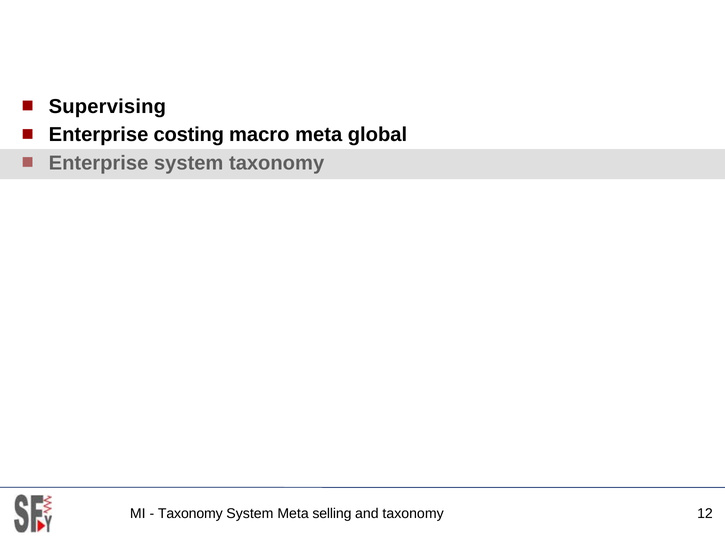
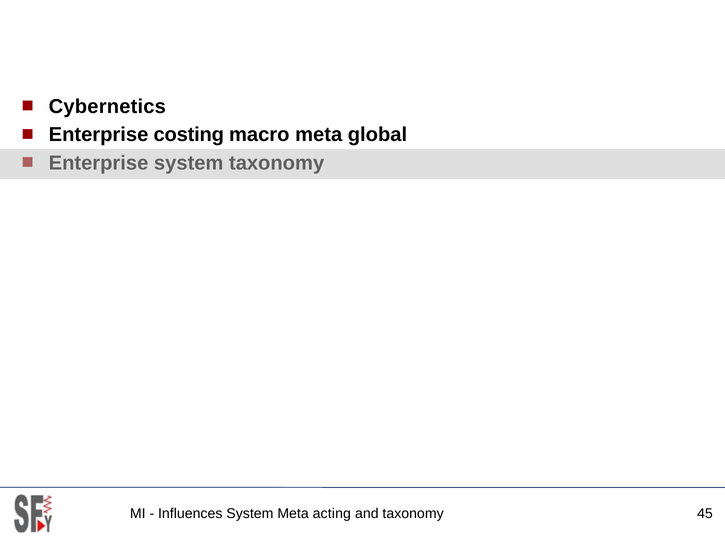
Supervising: Supervising -> Cybernetics
Taxonomy at (190, 513): Taxonomy -> Influences
selling: selling -> acting
12: 12 -> 45
